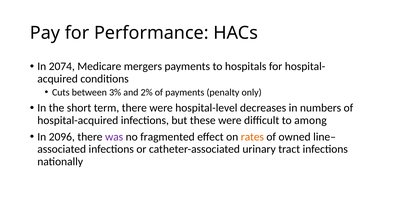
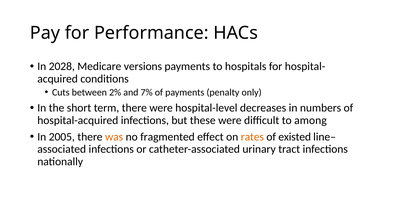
2074: 2074 -> 2028
mergers: mergers -> versions
3%: 3% -> 2%
2%: 2% -> 7%
2096: 2096 -> 2005
was colour: purple -> orange
owned: owned -> existed
